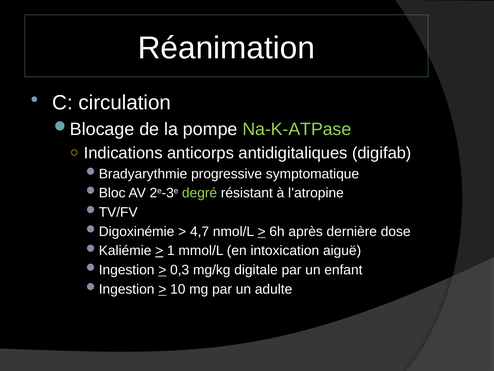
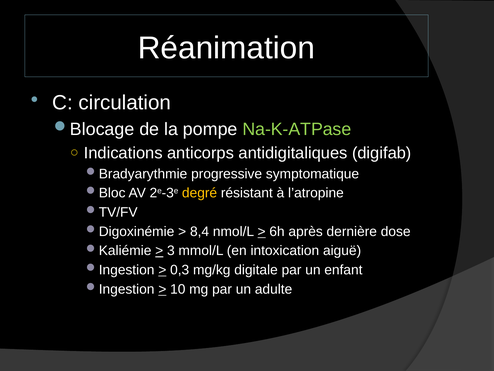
degré colour: light green -> yellow
4,7: 4,7 -> 8,4
1: 1 -> 3
